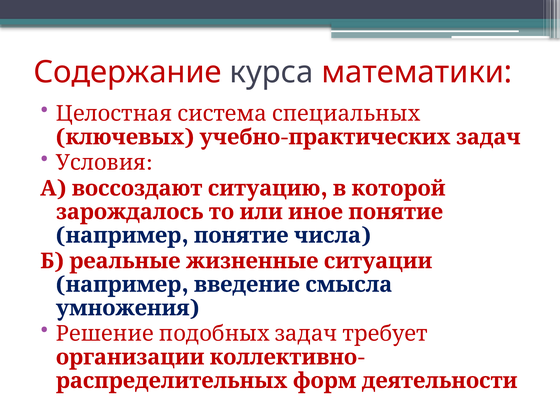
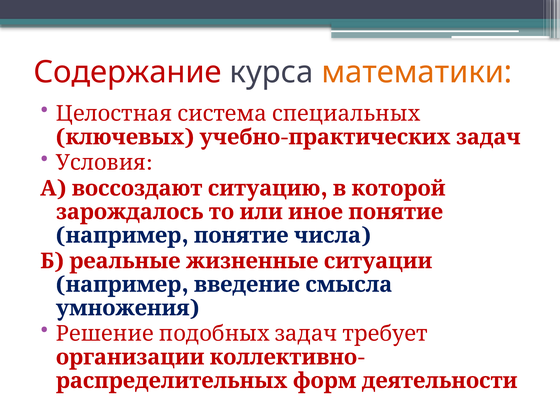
математики colour: red -> orange
